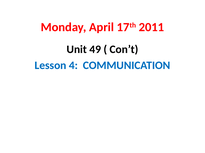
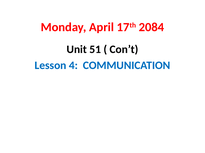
2011: 2011 -> 2084
49: 49 -> 51
